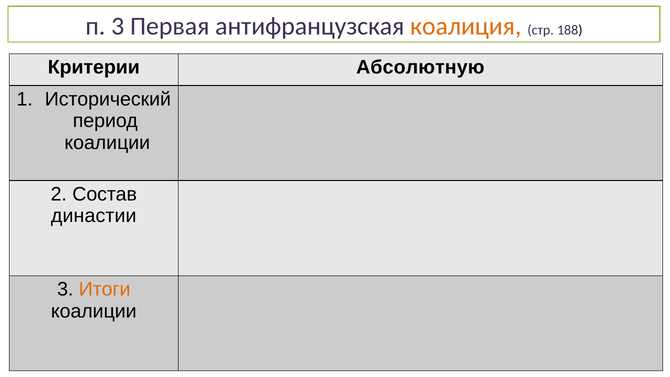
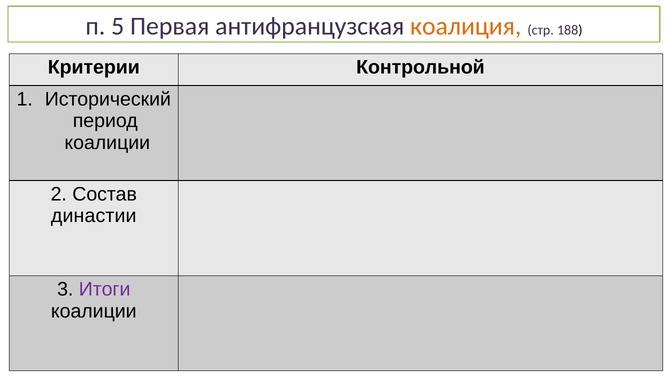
п 3: 3 -> 5
Абсолютную: Абсолютную -> Контрольной
Итоги colour: orange -> purple
